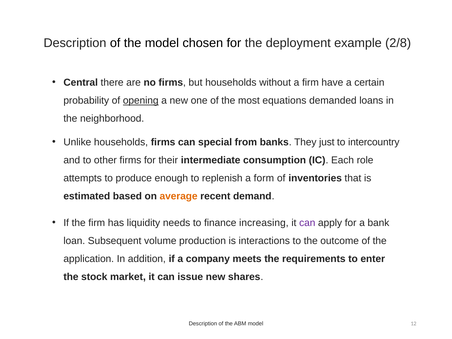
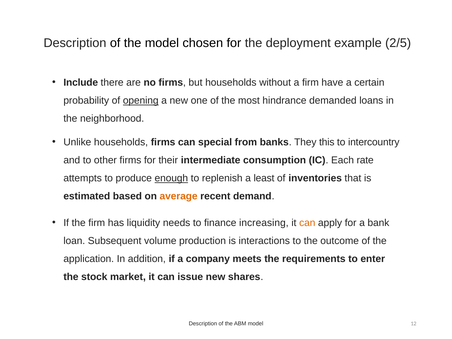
2/8: 2/8 -> 2/5
Central: Central -> Include
equations: equations -> hindrance
just: just -> this
role: role -> rate
enough underline: none -> present
form: form -> least
can at (307, 223) colour: purple -> orange
